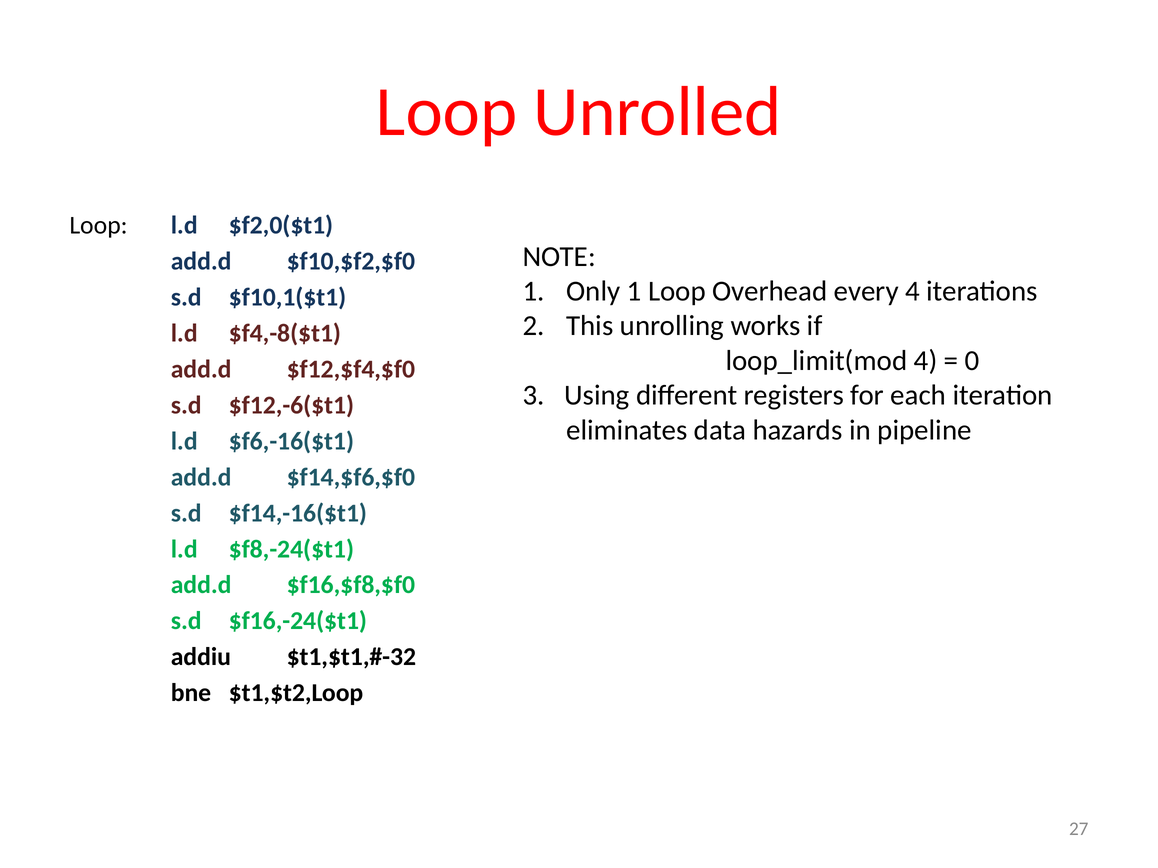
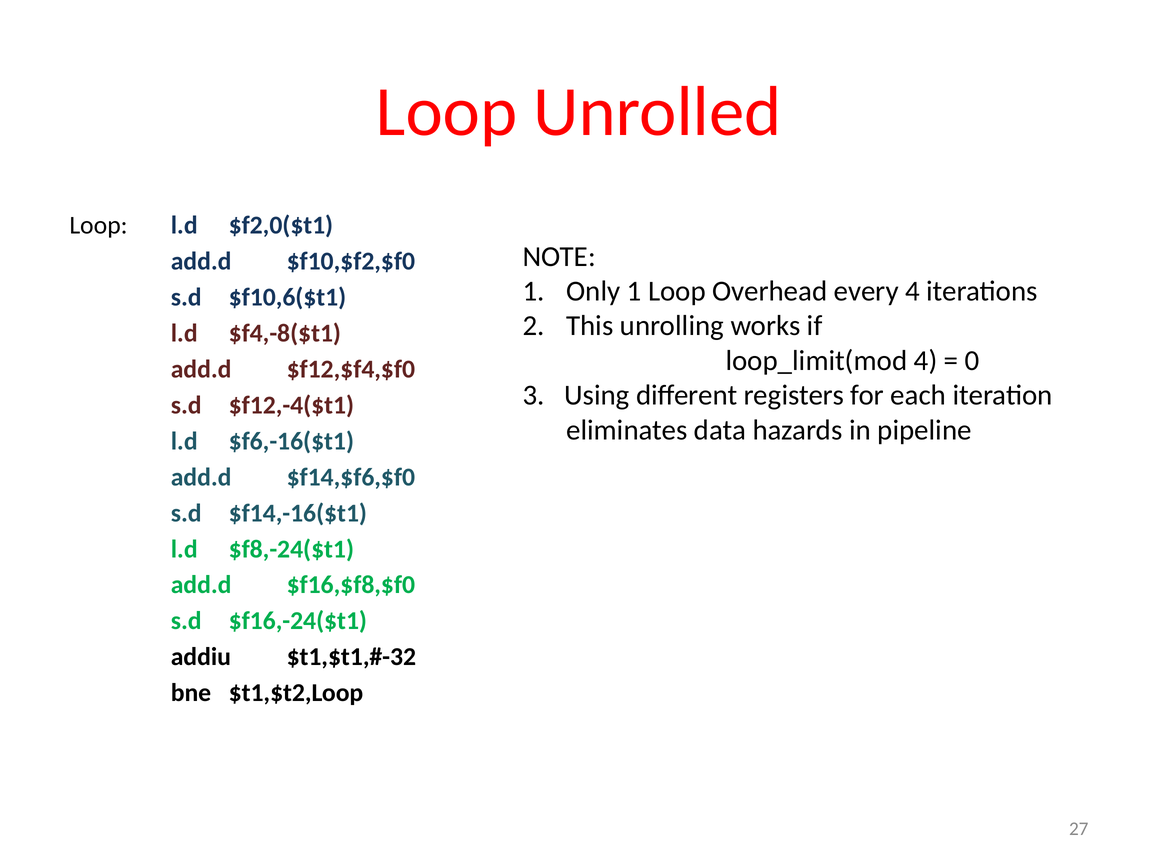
$f10,1($t1: $f10,1($t1 -> $f10,6($t1
$f12,-6($t1: $f12,-6($t1 -> $f12,-4($t1
